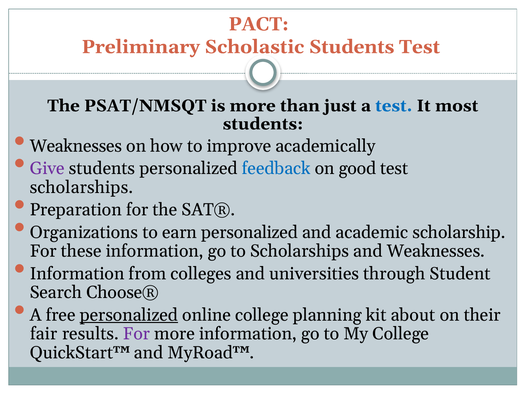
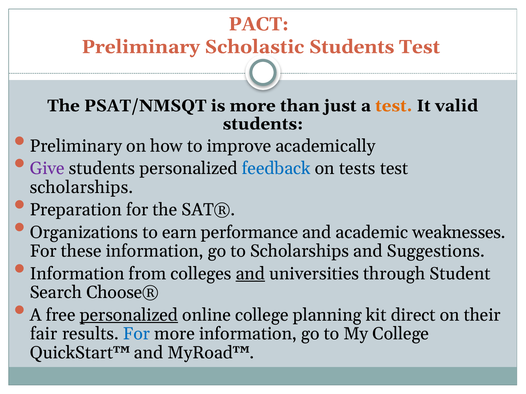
test at (394, 106) colour: blue -> orange
most: most -> valid
Weaknesses at (76, 146): Weaknesses -> Preliminary
good: good -> tests
earn personalized: personalized -> performance
scholarship: scholarship -> weaknesses
and Weaknesses: Weaknesses -> Suggestions
and at (250, 274) underline: none -> present
about: about -> direct
For at (137, 334) colour: purple -> blue
